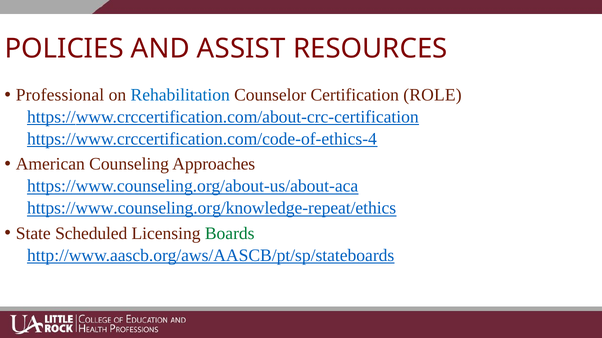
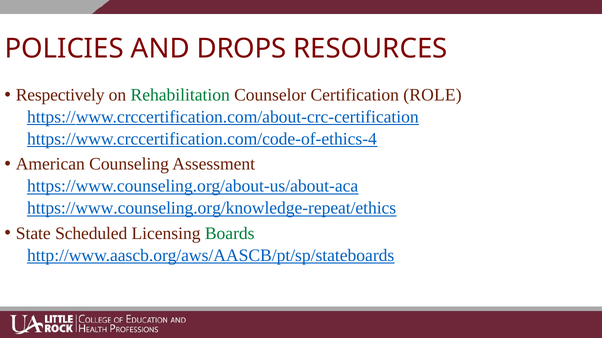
ASSIST: ASSIST -> DROPS
Professional: Professional -> Respectively
Rehabilitation colour: blue -> green
Approaches: Approaches -> Assessment
